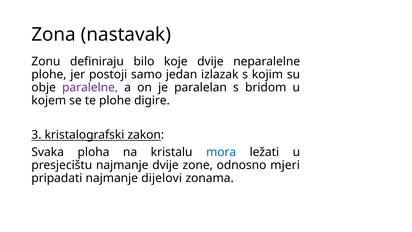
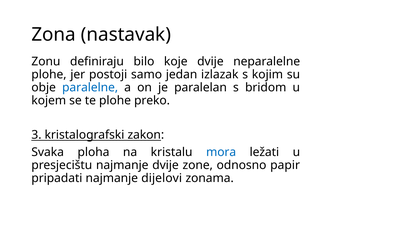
paralelne colour: purple -> blue
digire: digire -> preko
mjeri: mjeri -> papir
